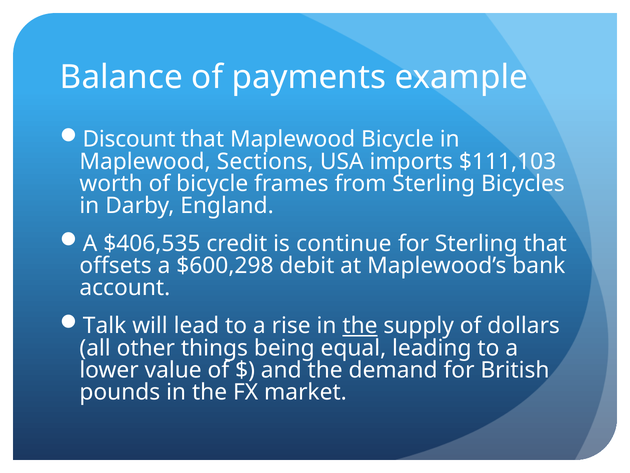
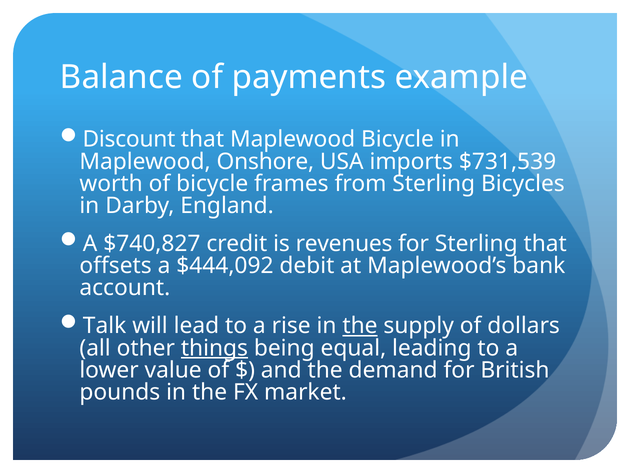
Sections: Sections -> Onshore
$111,103: $111,103 -> $731,539
$406,535: $406,535 -> $740,827
continue: continue -> revenues
$600,298: $600,298 -> $444,092
things underline: none -> present
